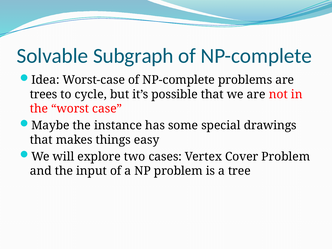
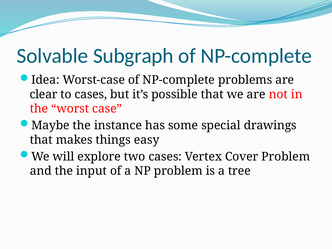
trees: trees -> clear
to cycle: cycle -> cases
